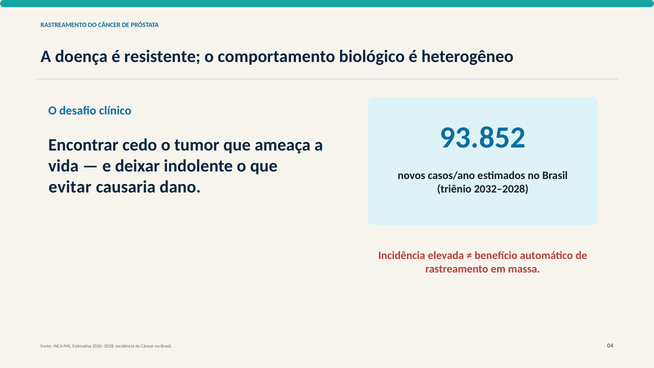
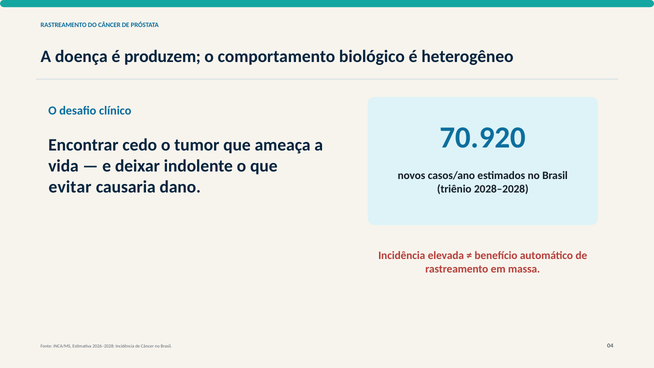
resistente: resistente -> produzem
93.852: 93.852 -> 70.920
2032–2028: 2032–2028 -> 2028–2028
